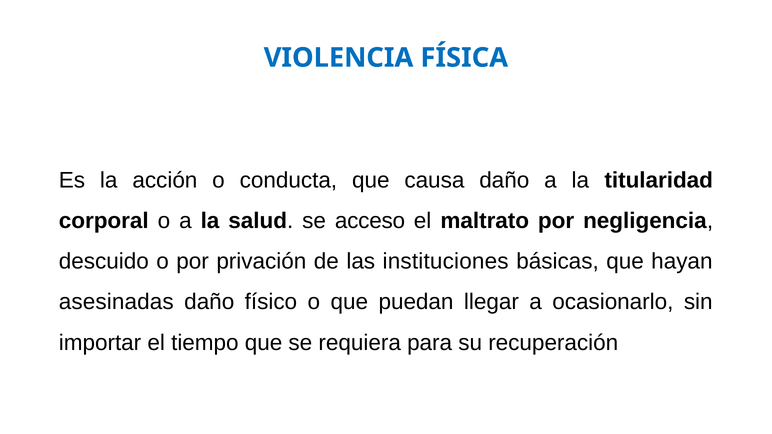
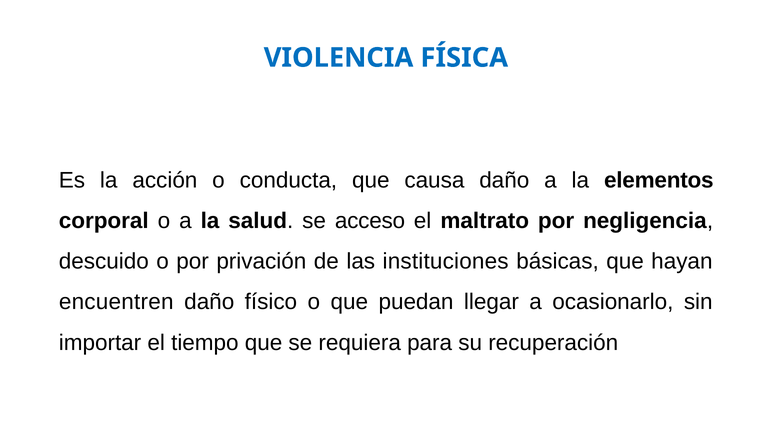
titularidad: titularidad -> elementos
asesinadas: asesinadas -> encuentren
